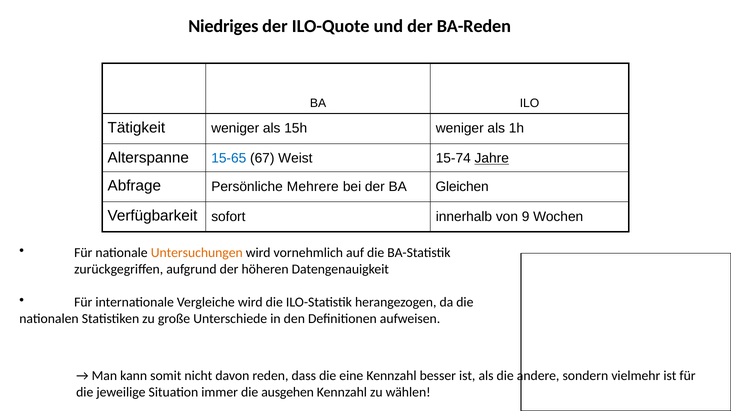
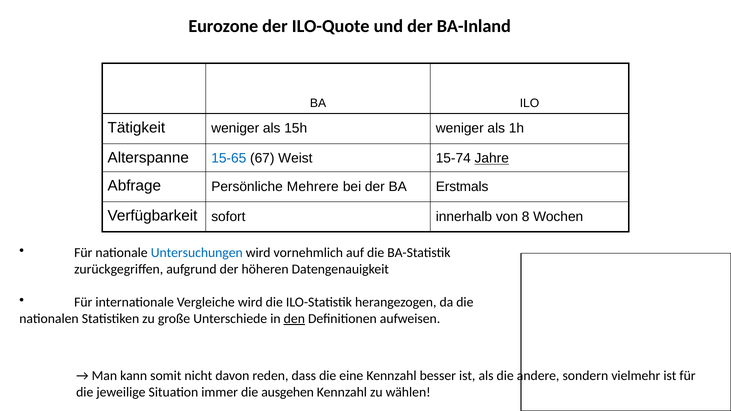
Niedriges: Niedriges -> Eurozone
BA-Reden: BA-Reden -> BA-Inland
Gleichen: Gleichen -> Erstmals
9: 9 -> 8
Untersuchungen colour: orange -> blue
den underline: none -> present
